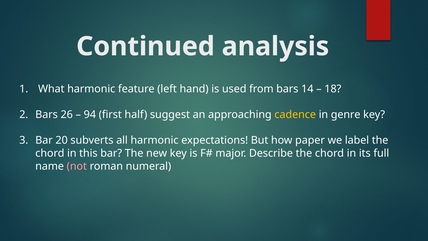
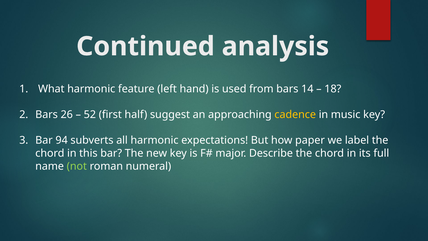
94: 94 -> 52
genre: genre -> music
20: 20 -> 94
not colour: pink -> light green
